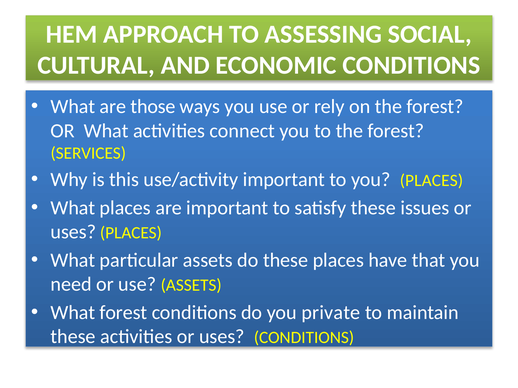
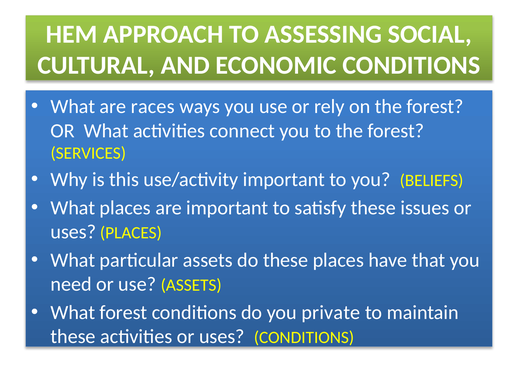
those: those -> races
you PLACES: PLACES -> BELIEFS
